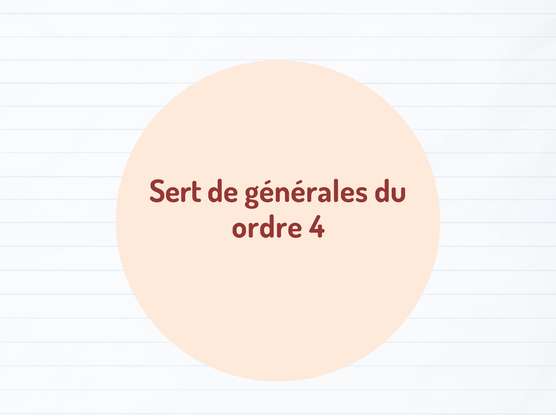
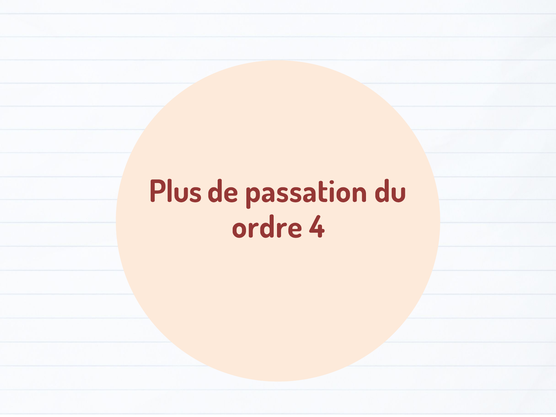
Sert: Sert -> Plus
générales: générales -> passation
